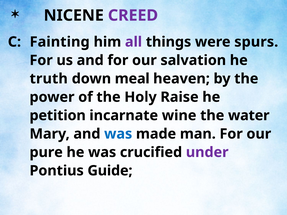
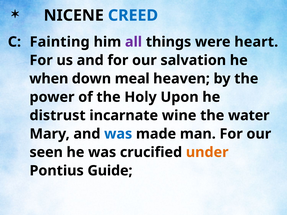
CREED colour: purple -> blue
spurs: spurs -> heart
truth: truth -> when
Raise: Raise -> Upon
petition: petition -> distrust
pure: pure -> seen
under colour: purple -> orange
